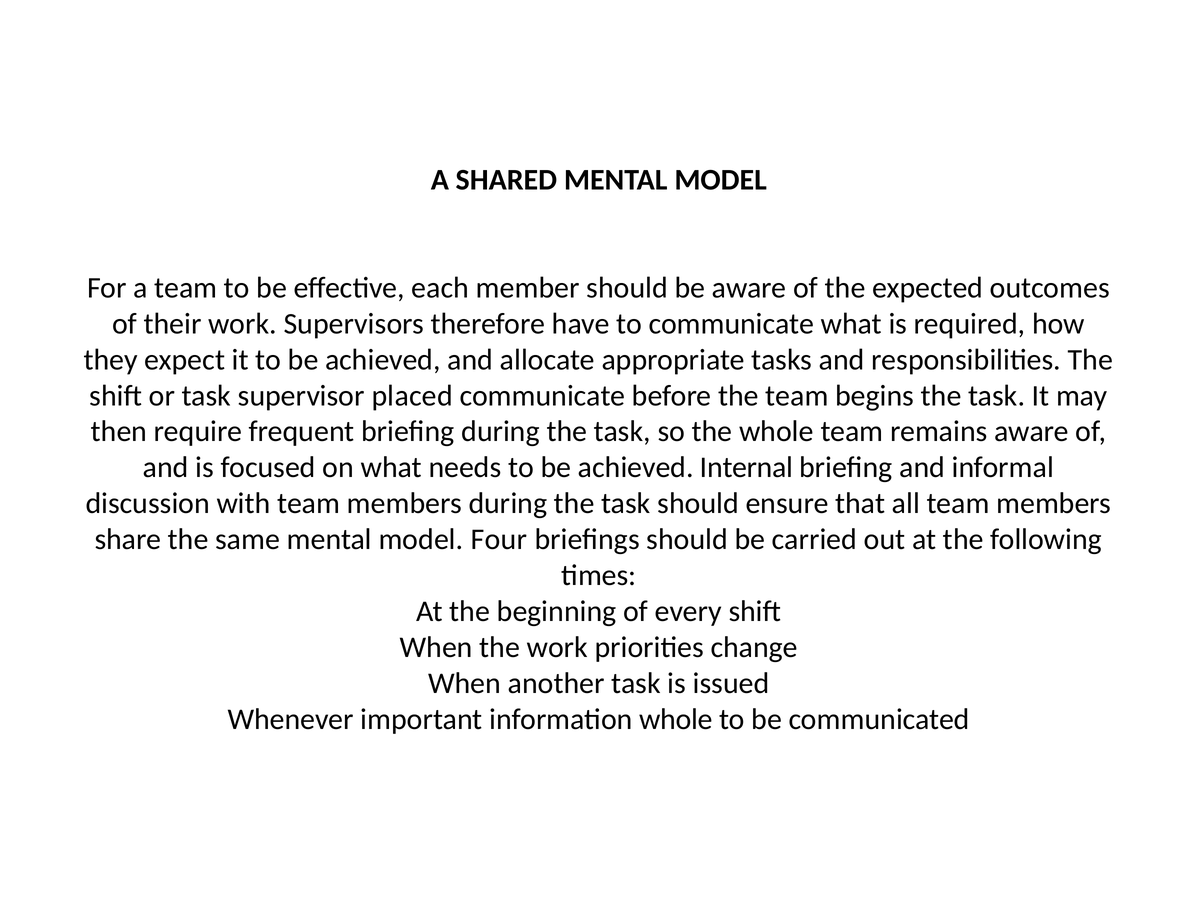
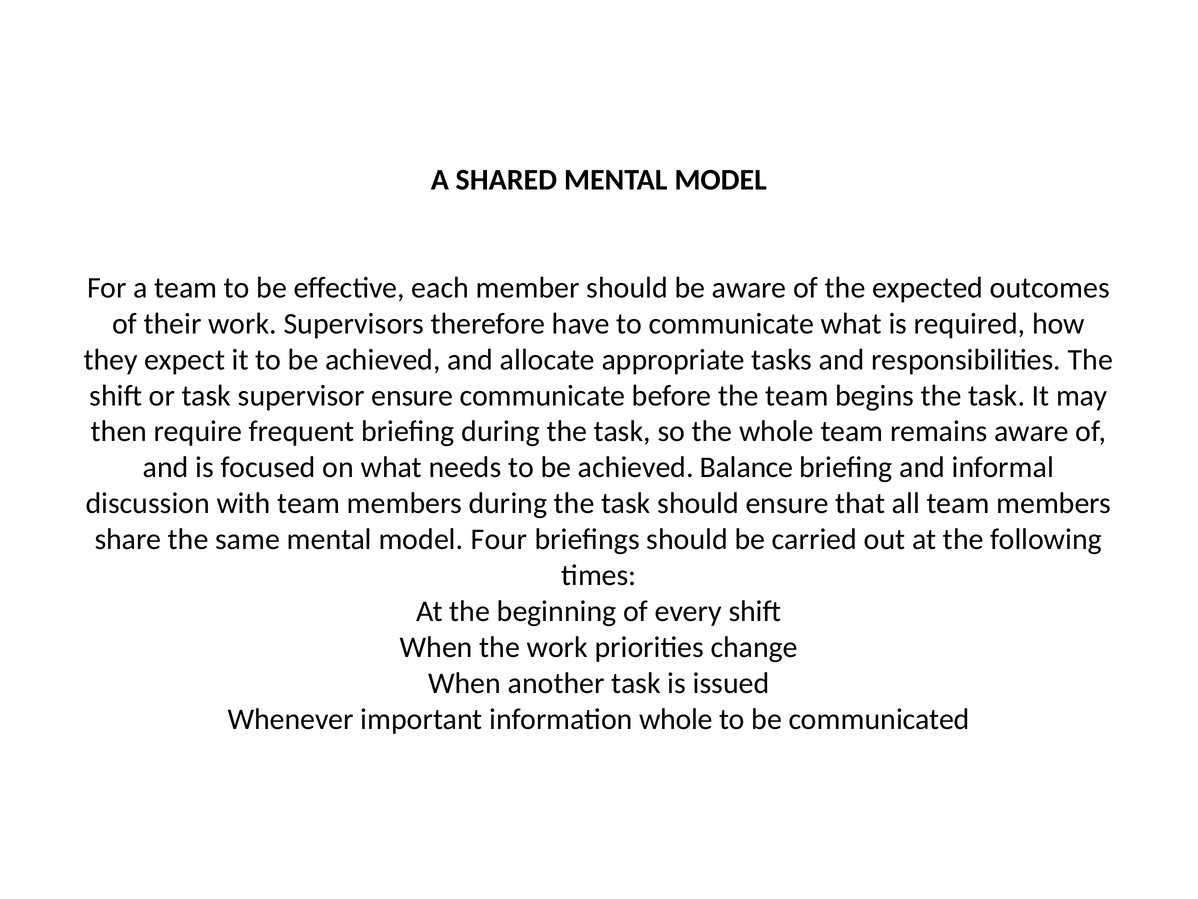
supervisor placed: placed -> ensure
Internal: Internal -> Balance
